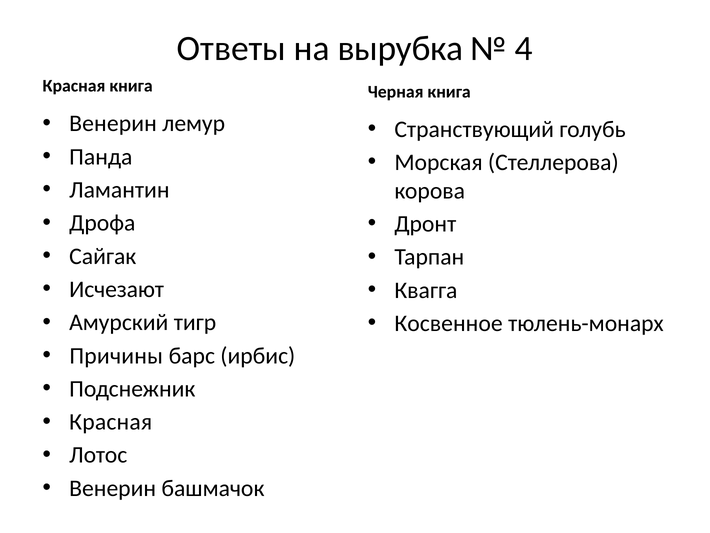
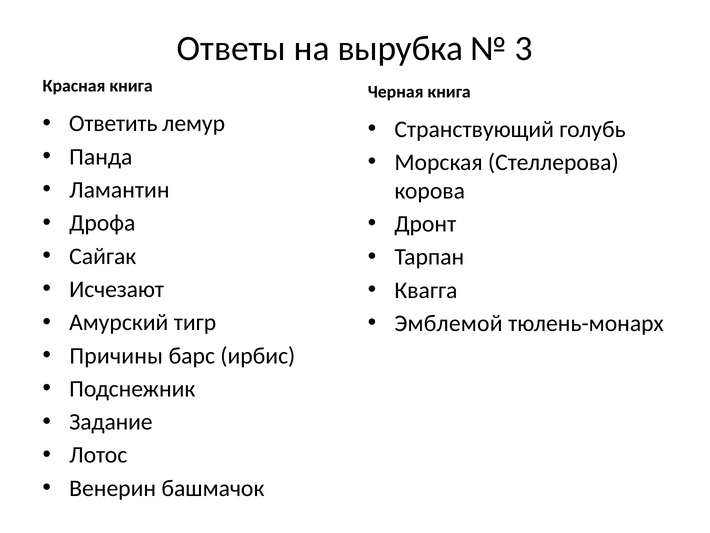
4: 4 -> 3
Венерин at (113, 124): Венерин -> Ответить
Косвенное: Косвенное -> Эмблемой
Красная at (111, 422): Красная -> Задание
